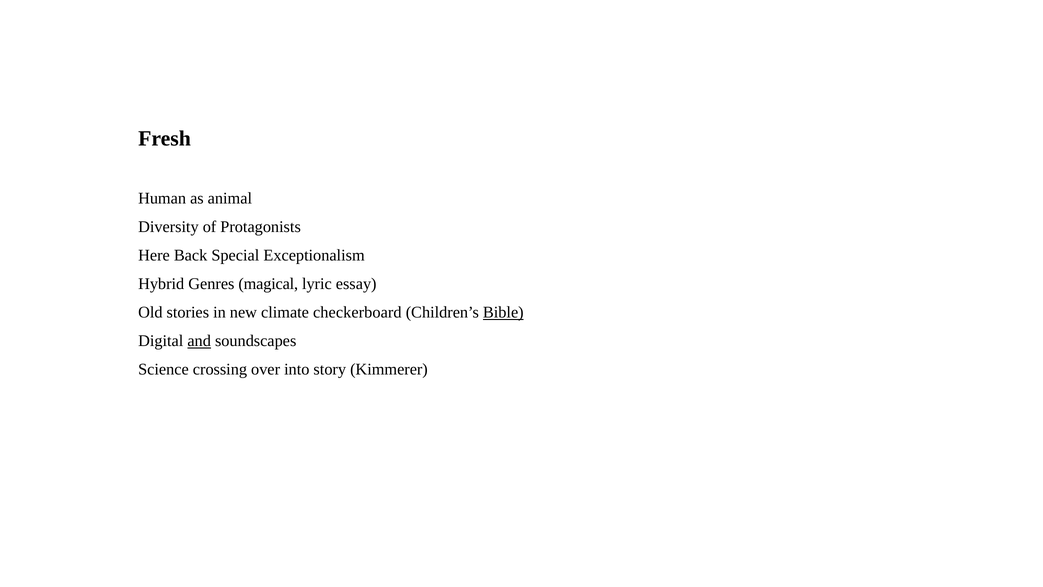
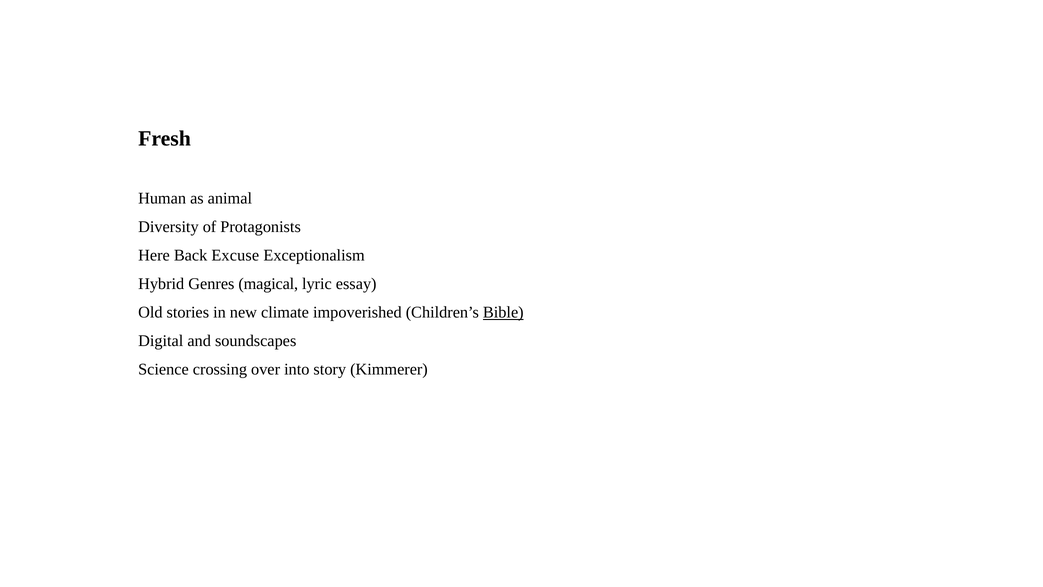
Special: Special -> Excuse
checkerboard: checkerboard -> impoverished
and underline: present -> none
